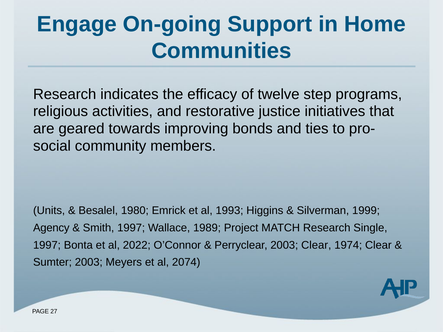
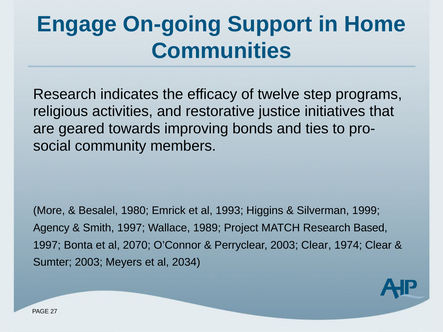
Units: Units -> More
Single: Single -> Based
2022: 2022 -> 2070
2074: 2074 -> 2034
